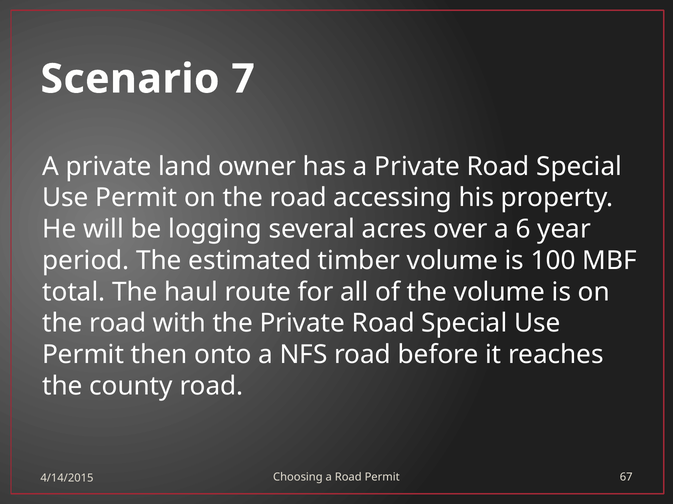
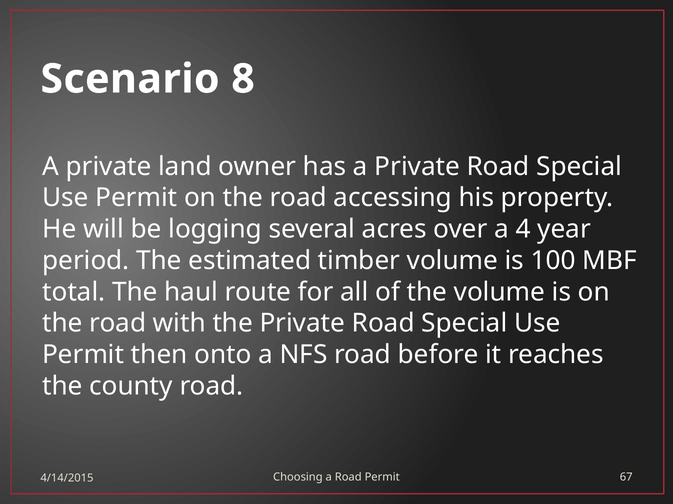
7: 7 -> 8
6: 6 -> 4
